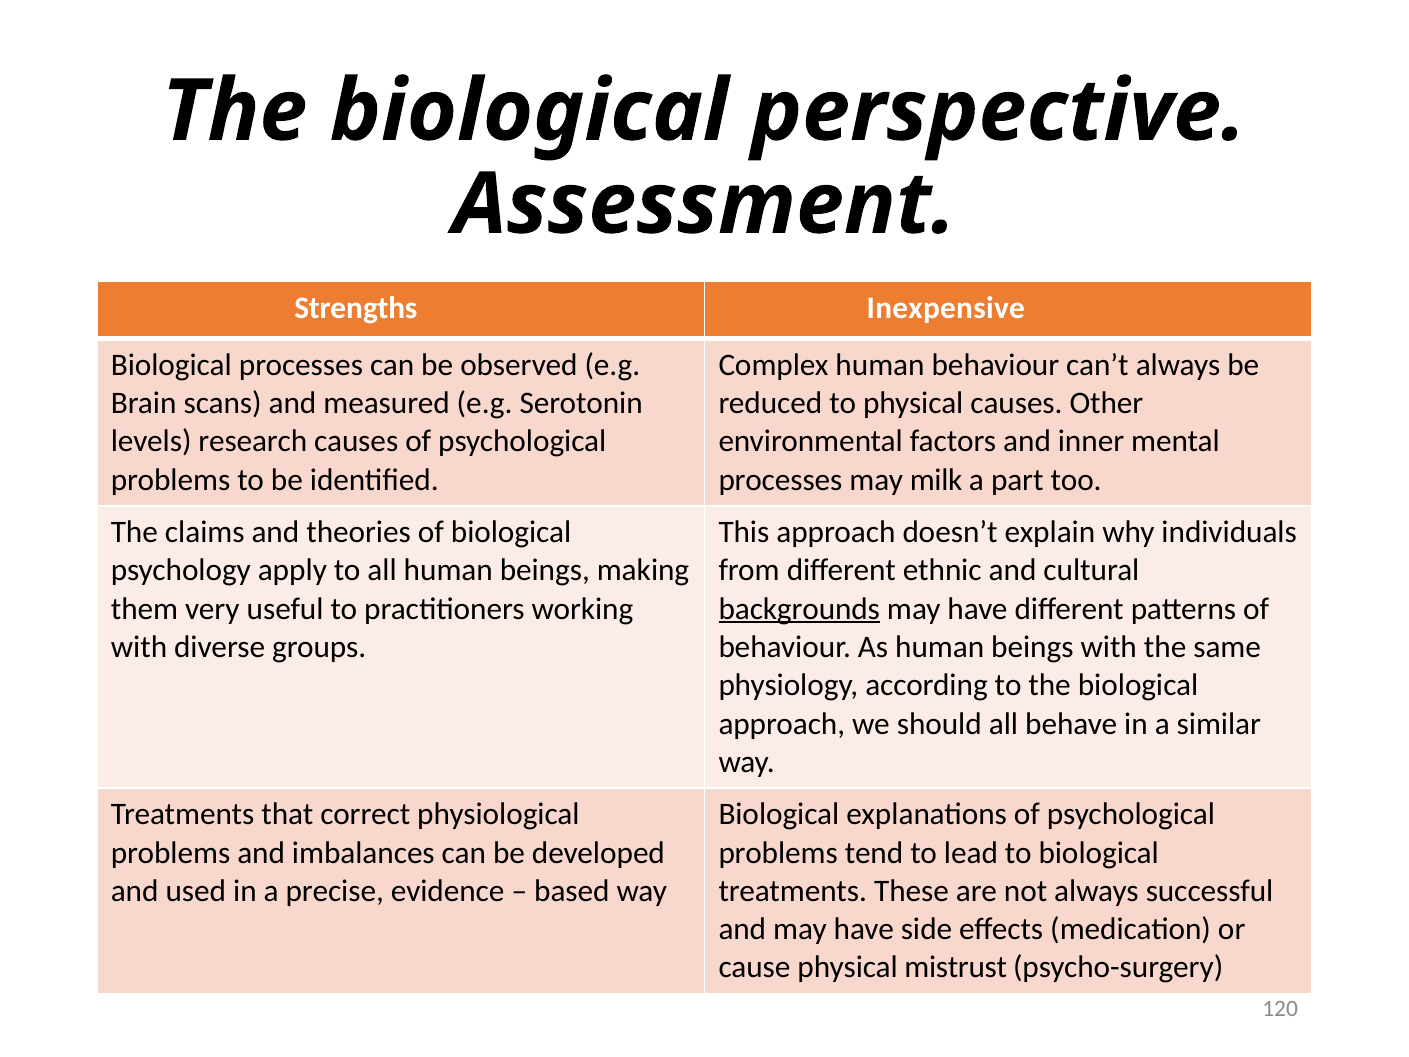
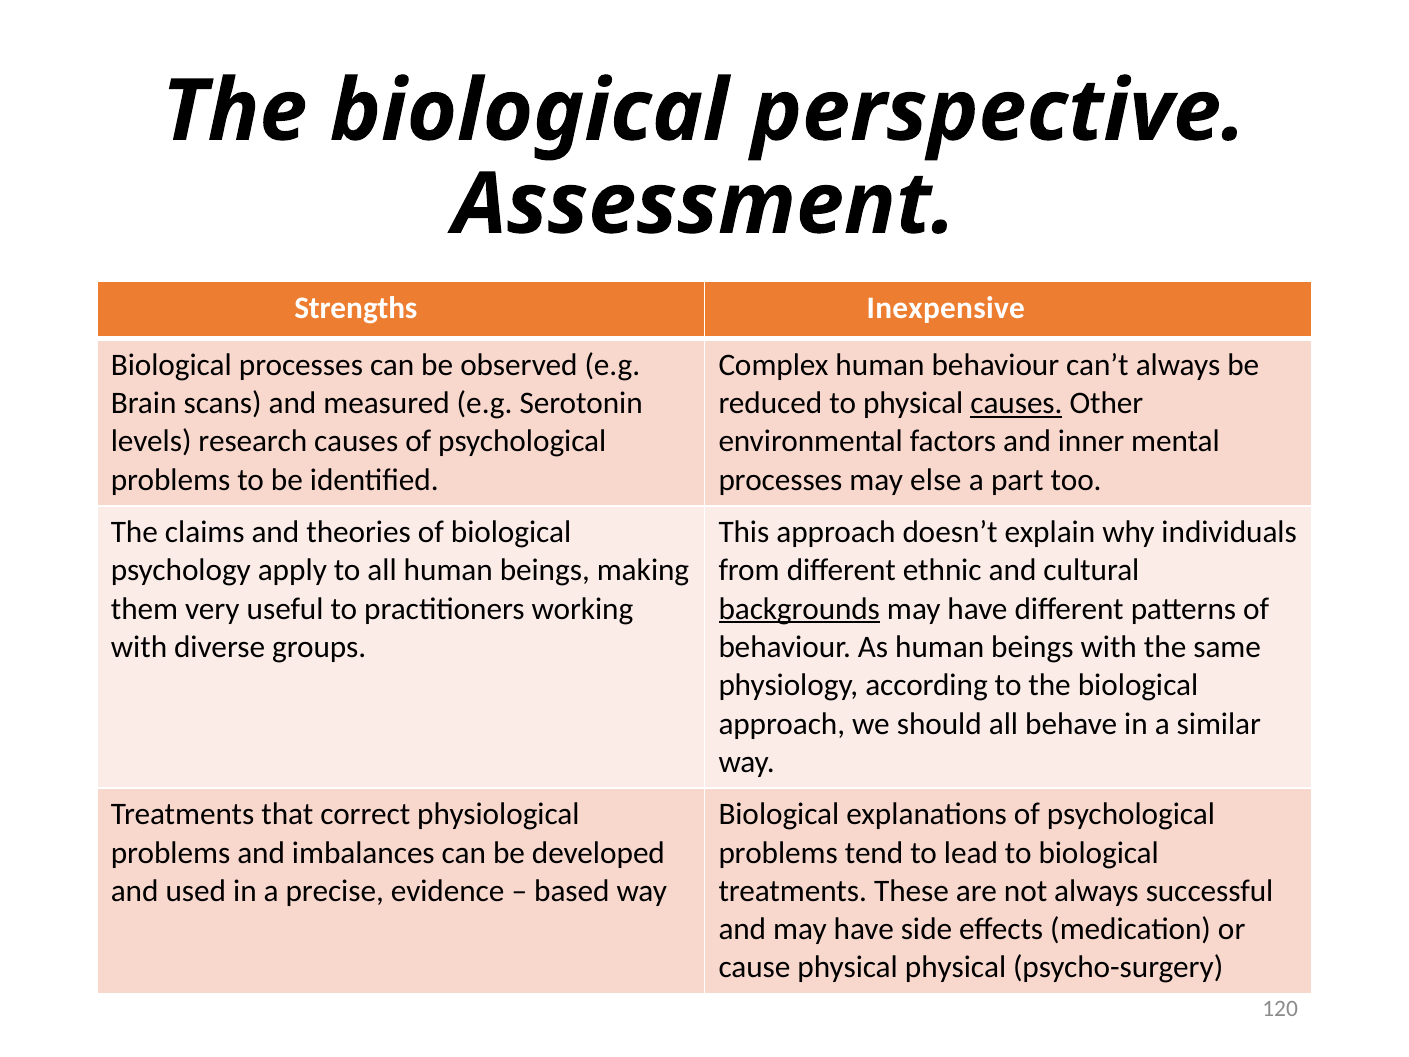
causes at (1016, 403) underline: none -> present
milk: milk -> else
physical mistrust: mistrust -> physical
